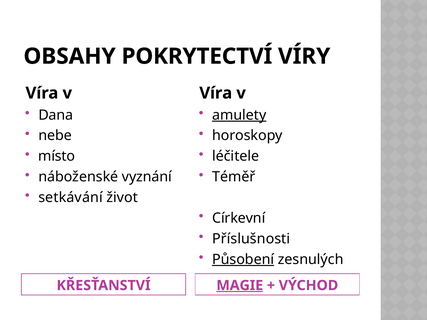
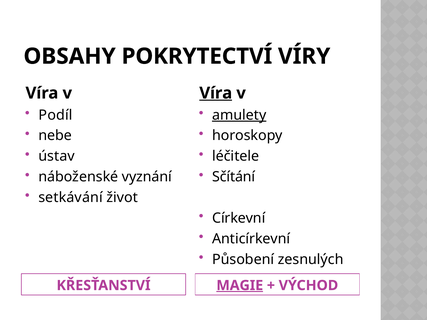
Víra at (216, 93) underline: none -> present
Dana: Dana -> Podíl
místo: místo -> ústav
Téměř: Téměř -> Sčítání
Příslušnosti: Příslušnosti -> Anticírkevní
Působení underline: present -> none
